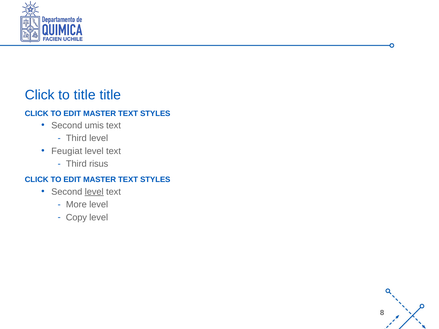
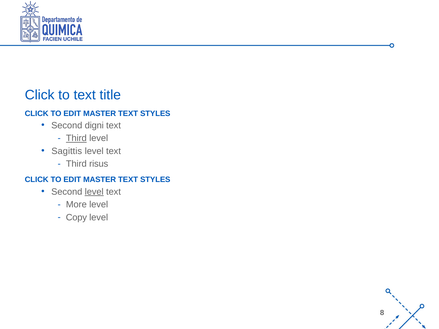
to title: title -> text
umis: umis -> digni
Third at (76, 138) underline: none -> present
Feugiat: Feugiat -> Sagittis
